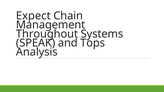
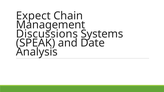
Throughout: Throughout -> Discussions
Tops: Tops -> Date
